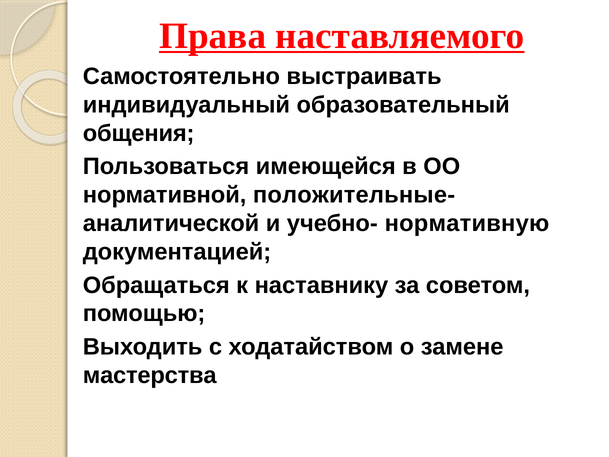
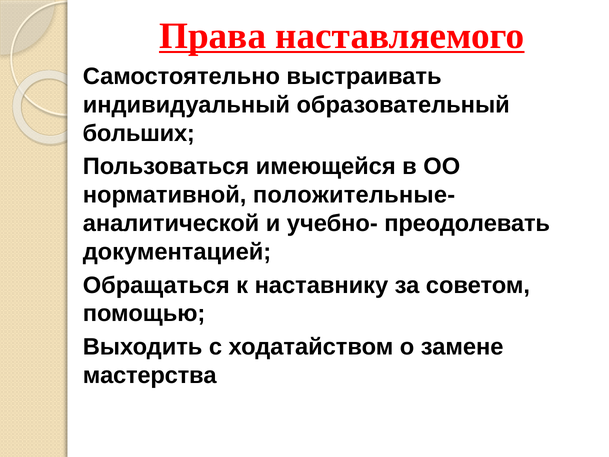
общения: общения -> больших
нормативную: нормативную -> преодолевать
